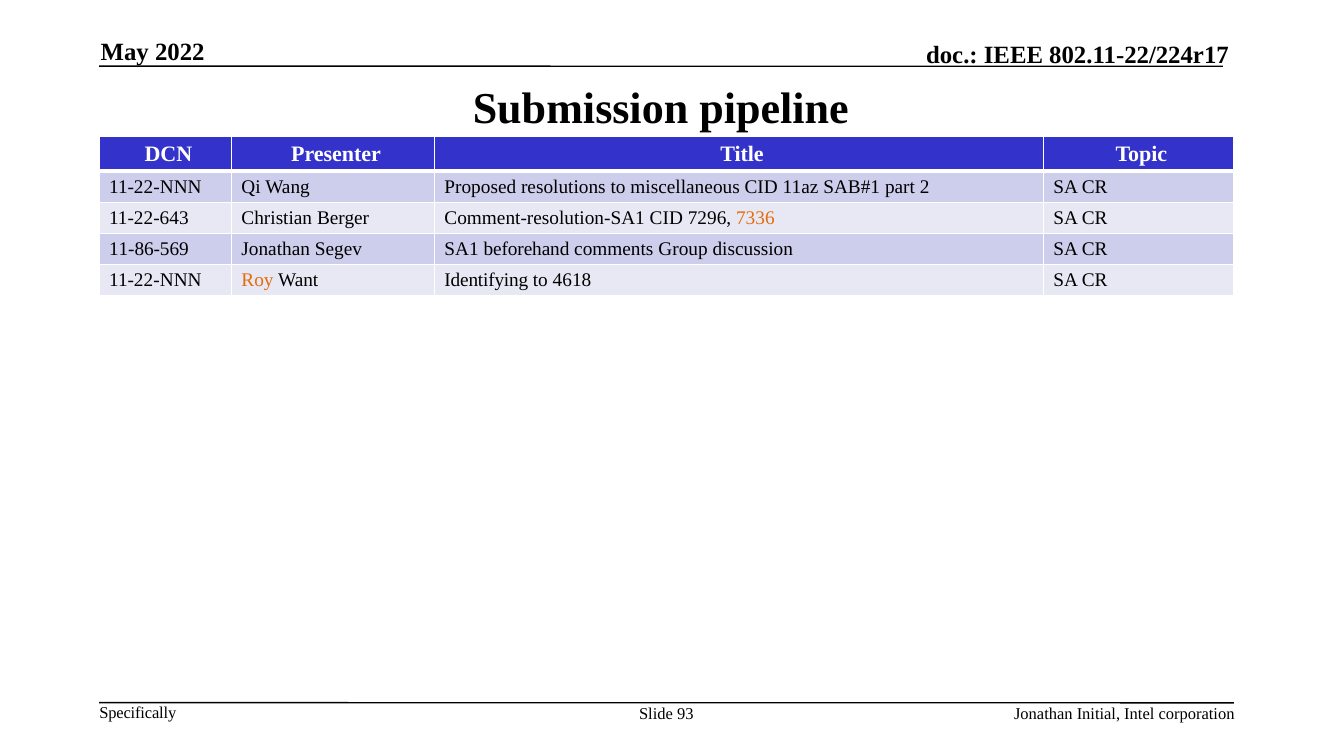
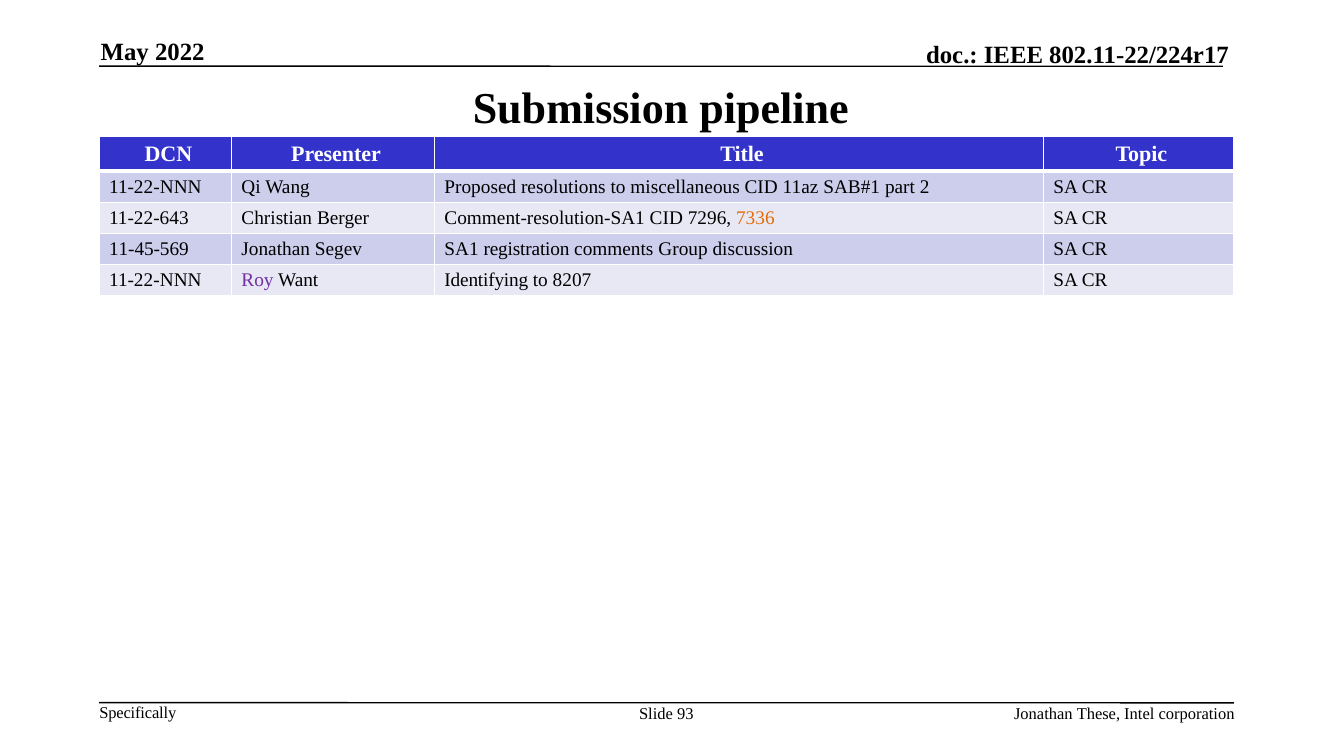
11-86-569: 11-86-569 -> 11-45-569
beforehand: beforehand -> registration
Roy colour: orange -> purple
4618: 4618 -> 8207
Initial: Initial -> These
